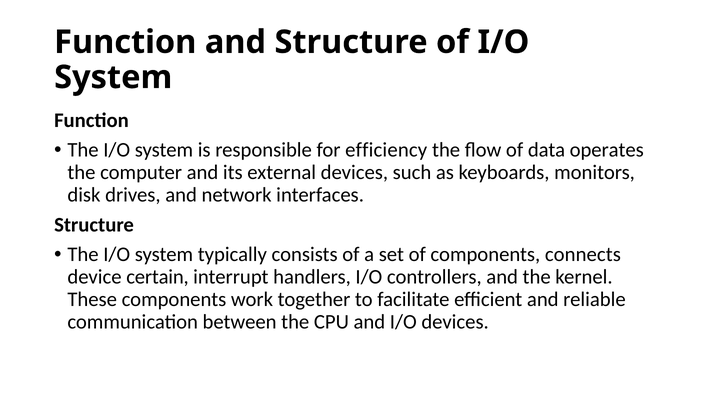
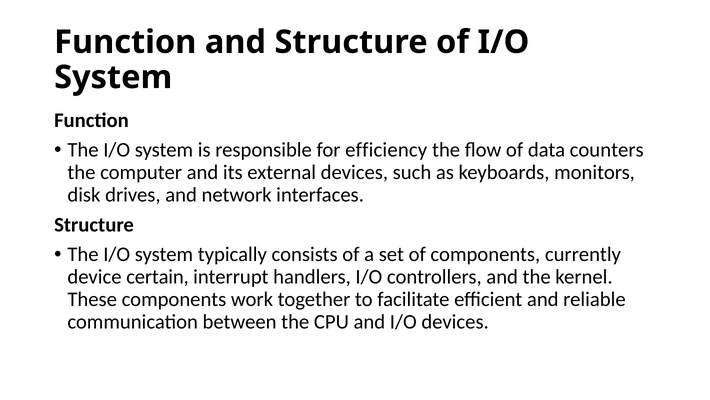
operates: operates -> counters
connects: connects -> currently
